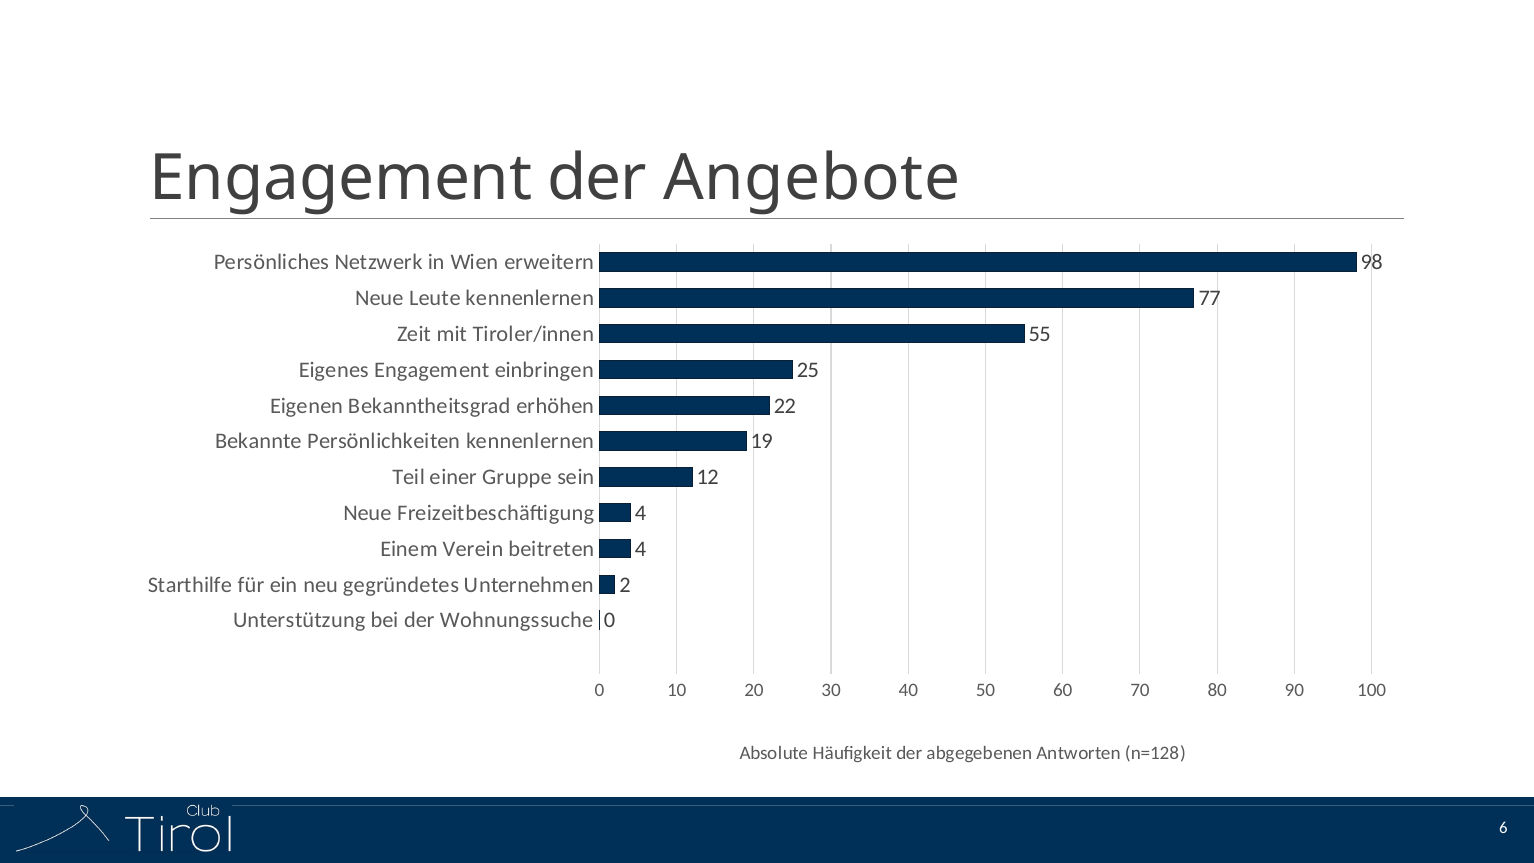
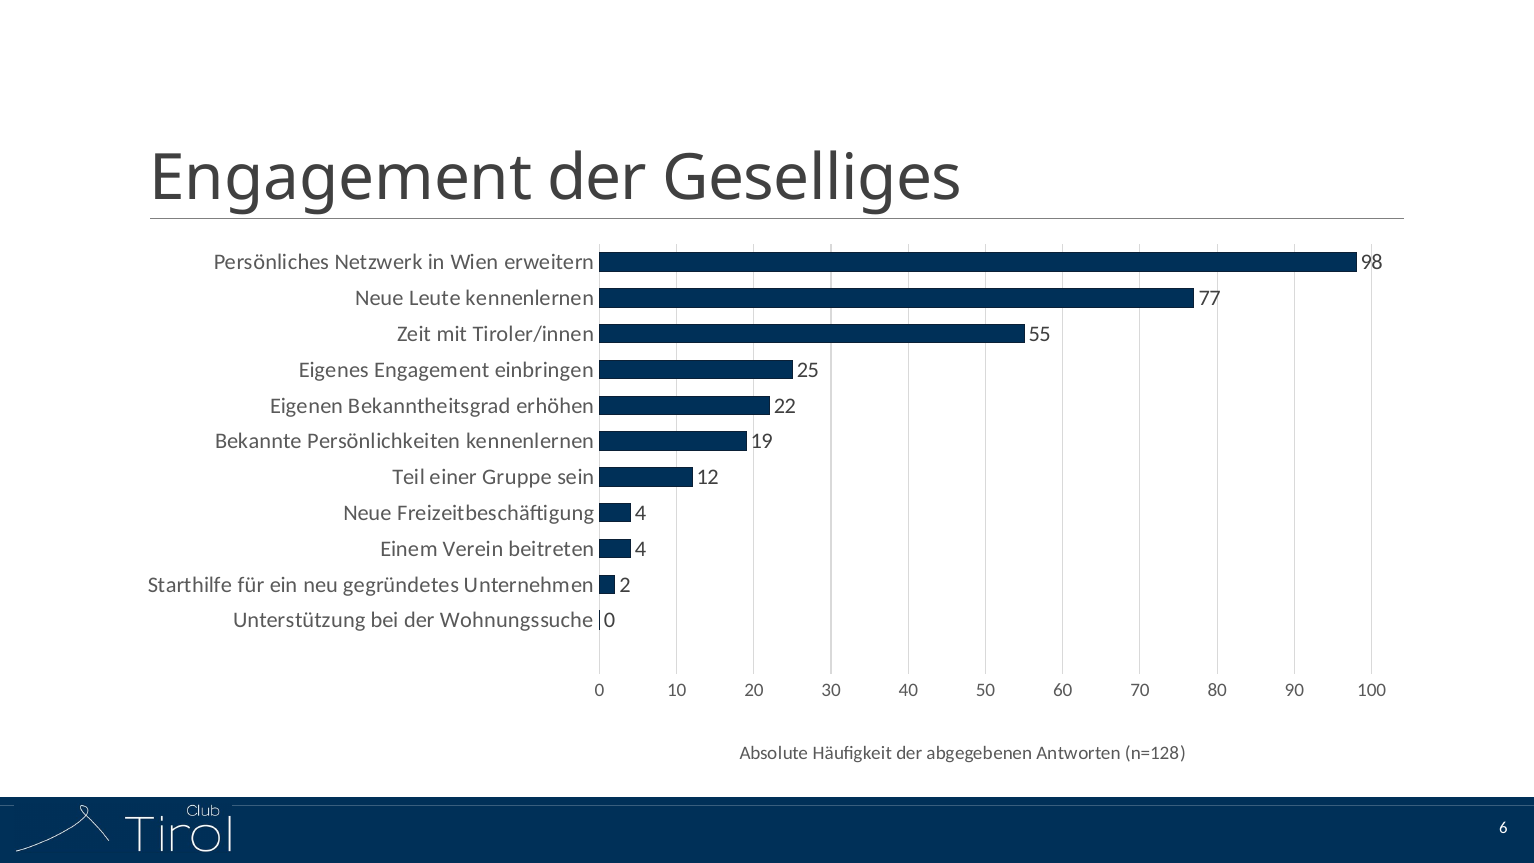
Angebote: Angebote -> Geselliges
